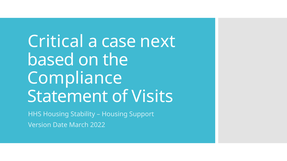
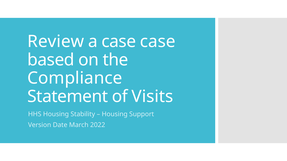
Critical: Critical -> Review
case next: next -> case
